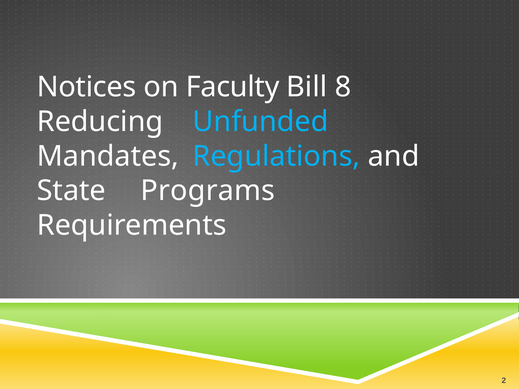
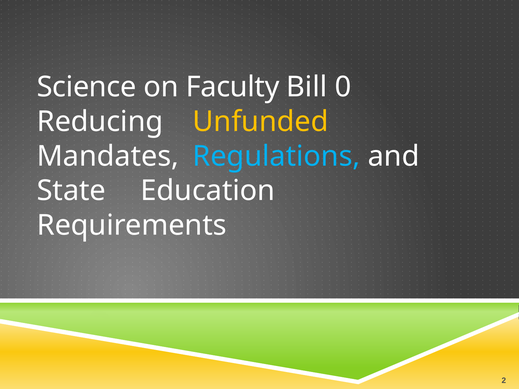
Notices: Notices -> Science
8: 8 -> 0
Unfunded colour: light blue -> yellow
Programs: Programs -> Education
